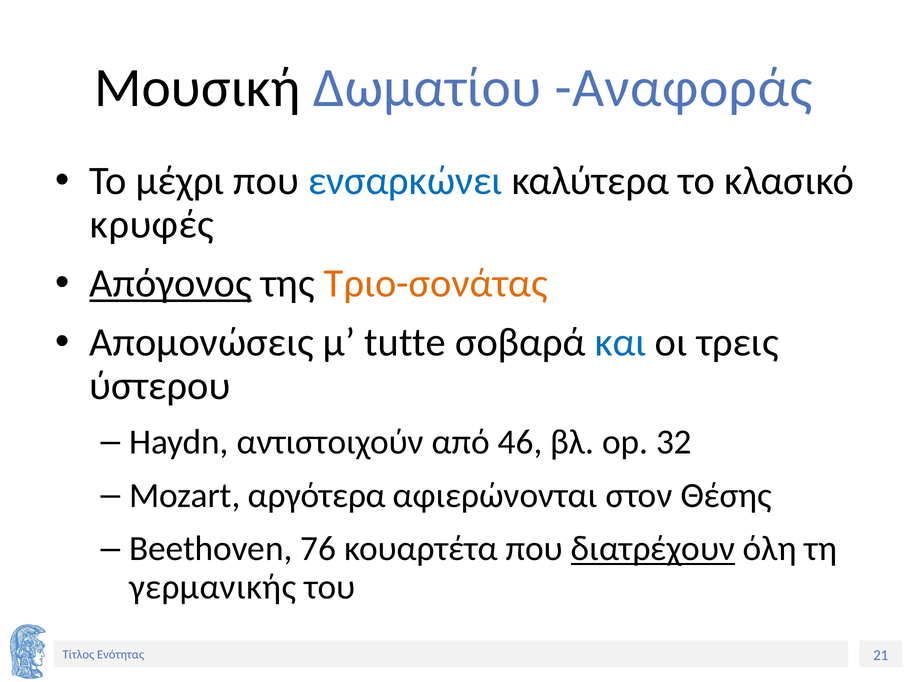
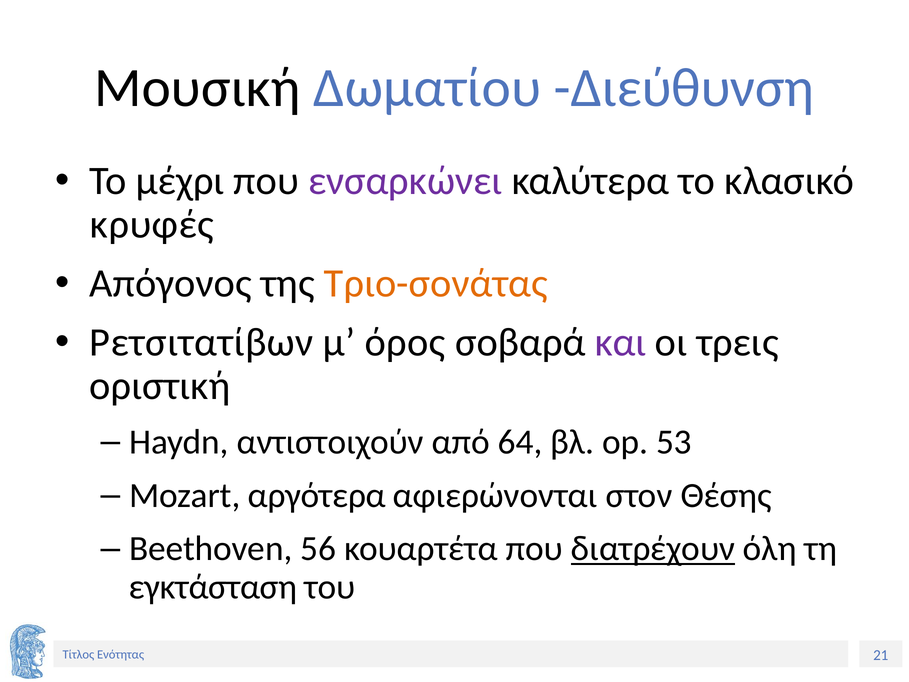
Αναφοράς: Αναφοράς -> Διεύθυνση
ενσαρκώνει colour: blue -> purple
Απόγονος underline: present -> none
Απομονώσεις: Απομονώσεις -> Ρετσιτατίβων
tutte: tutte -> όρος
και colour: blue -> purple
ύστερου: ύστερου -> οριστική
46: 46 -> 64
32: 32 -> 53
76: 76 -> 56
γερμανικής: γερμανικής -> εγκτάσταση
